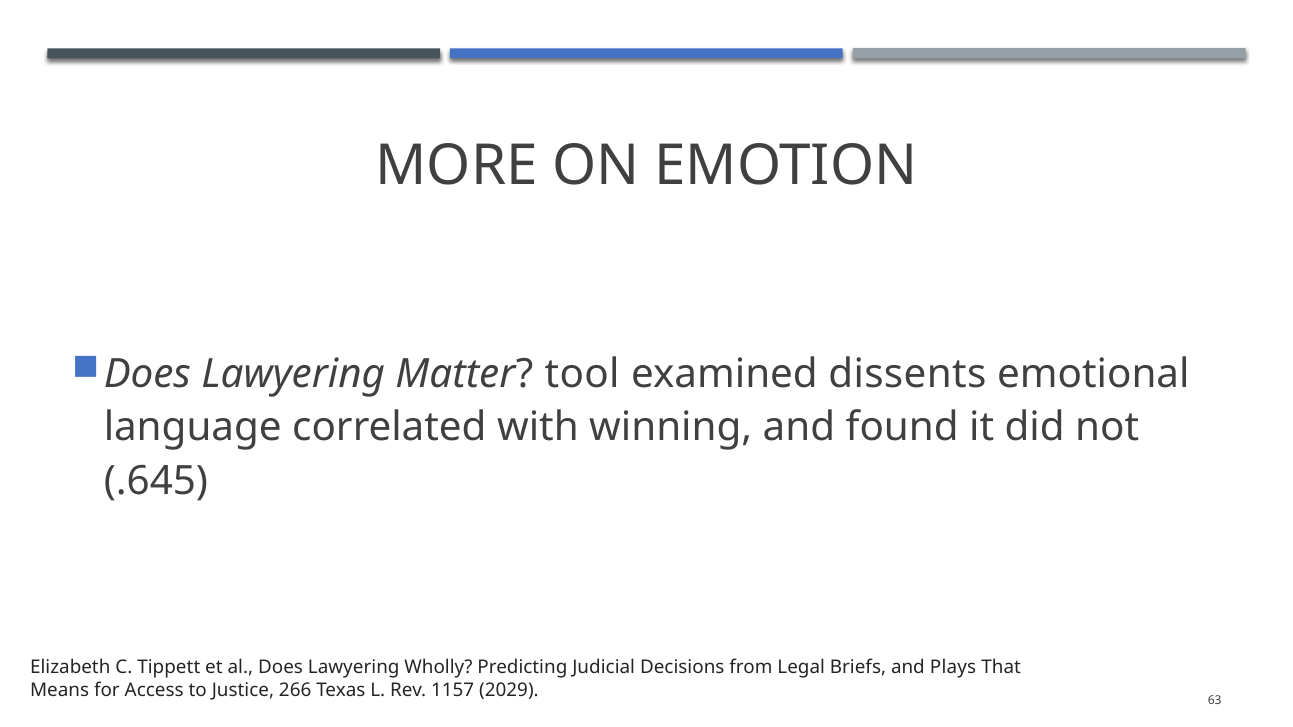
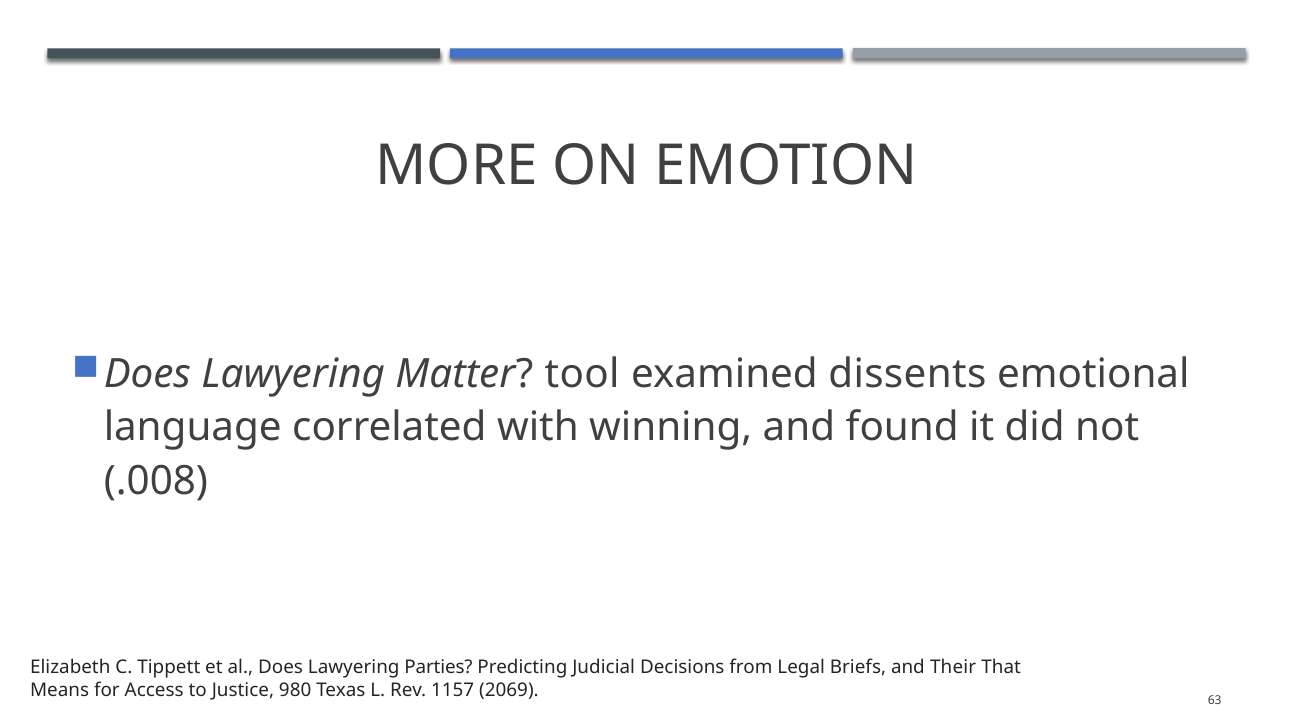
.645: .645 -> .008
Wholly: Wholly -> Parties
Plays: Plays -> Their
266: 266 -> 980
2029: 2029 -> 2069
